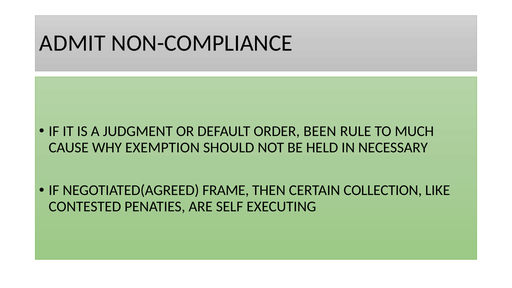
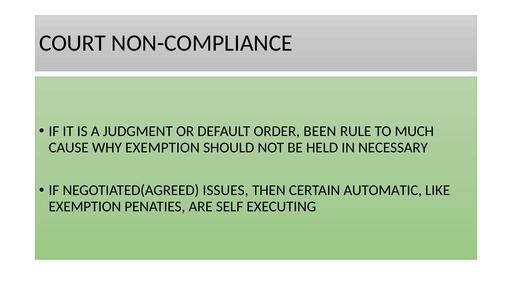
ADMIT: ADMIT -> COURT
FRAME: FRAME -> ISSUES
COLLECTION: COLLECTION -> AUTOMATIC
CONTESTED at (85, 206): CONTESTED -> EXEMPTION
